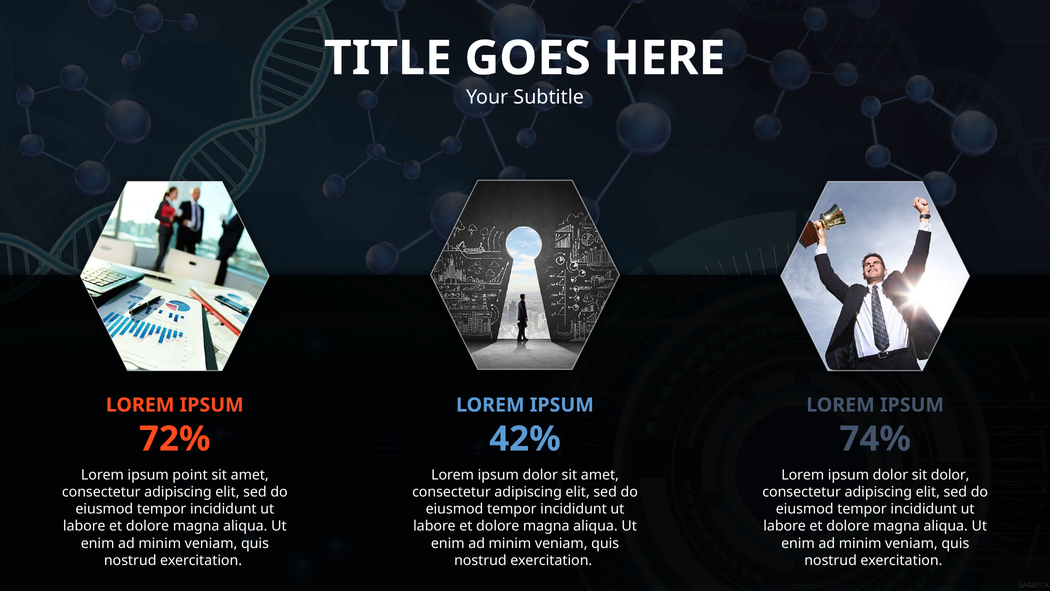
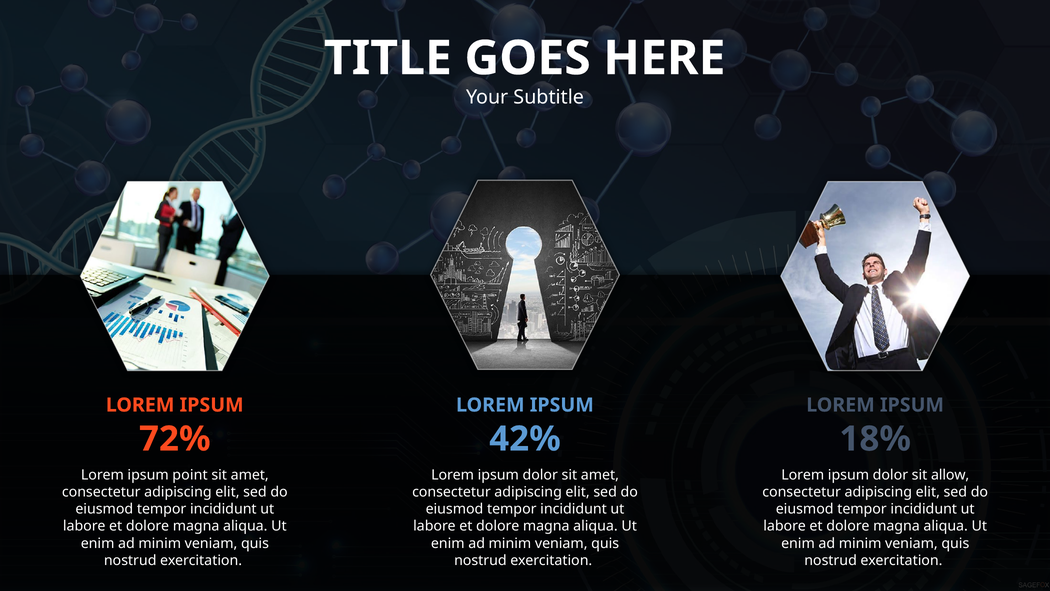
74%: 74% -> 18%
sit dolor: dolor -> allow
